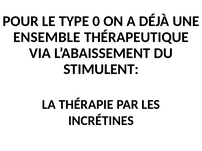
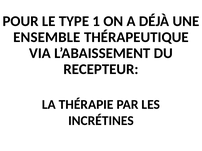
0: 0 -> 1
STIMULENT: STIMULENT -> RECEPTEUR
